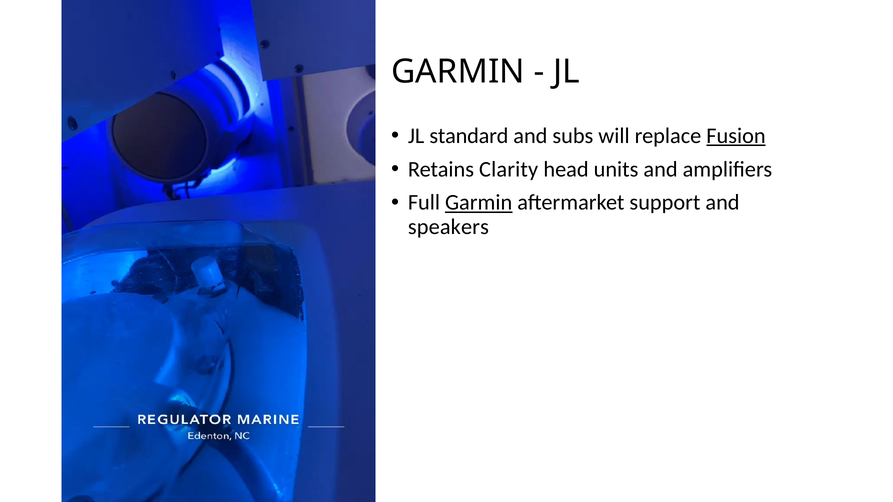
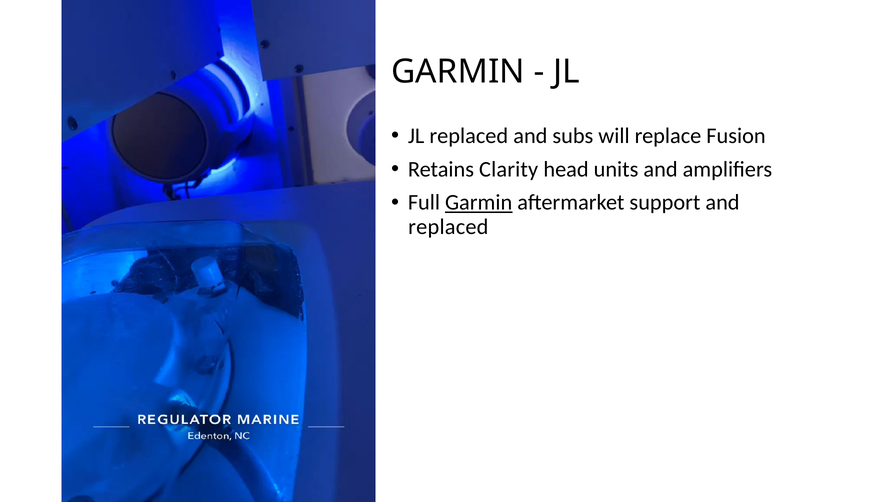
JL standard: standard -> replaced
Fusion underline: present -> none
speakers at (448, 227): speakers -> replaced
